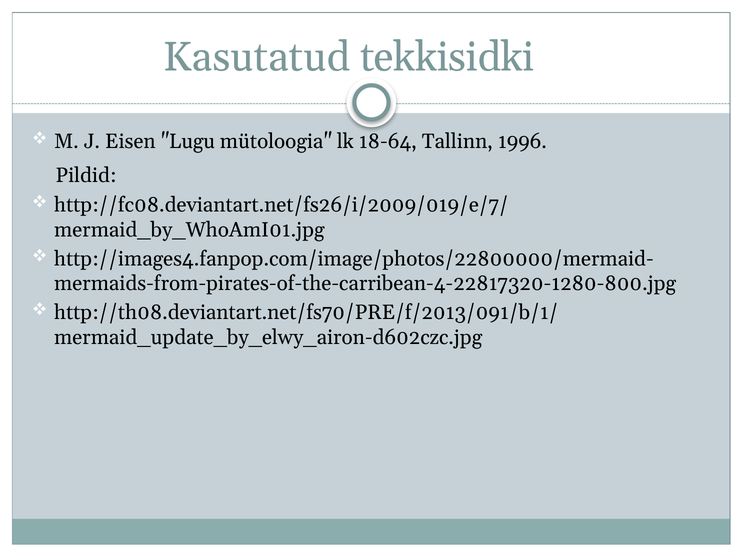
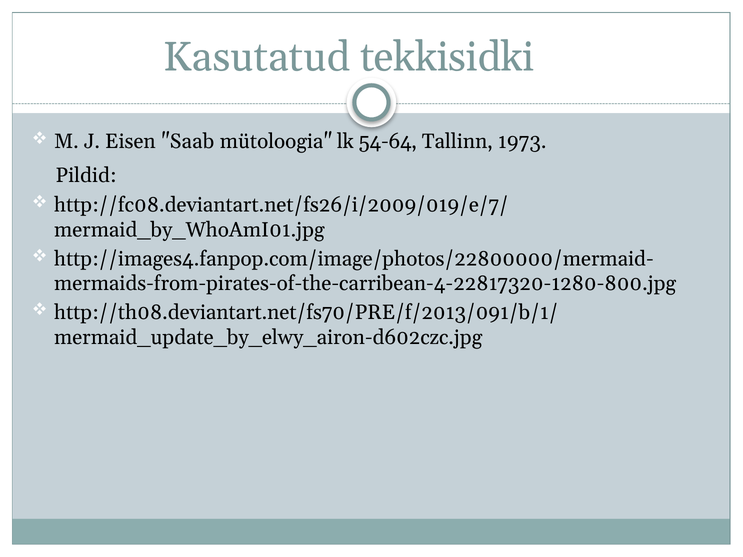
Lugu: Lugu -> Saab
18-64: 18-64 -> 54-64
1996: 1996 -> 1973
